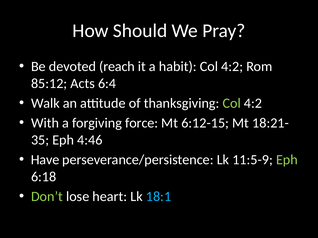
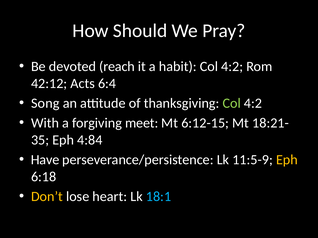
85:12: 85:12 -> 42:12
Walk: Walk -> Song
force: force -> meet
4:46: 4:46 -> 4:84
Eph at (287, 160) colour: light green -> yellow
Don’t colour: light green -> yellow
